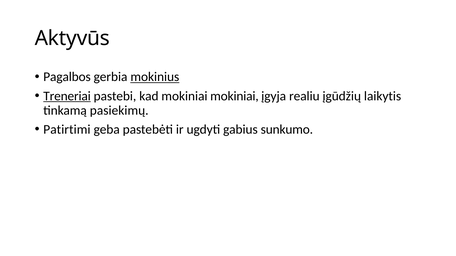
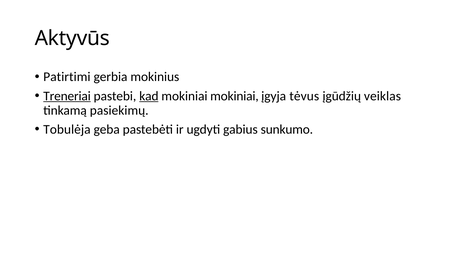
Pagalbos: Pagalbos -> Patirtimi
mokinius underline: present -> none
kad underline: none -> present
realiu: realiu -> tėvus
laikytis: laikytis -> veiklas
Patirtimi: Patirtimi -> Tobulėja
